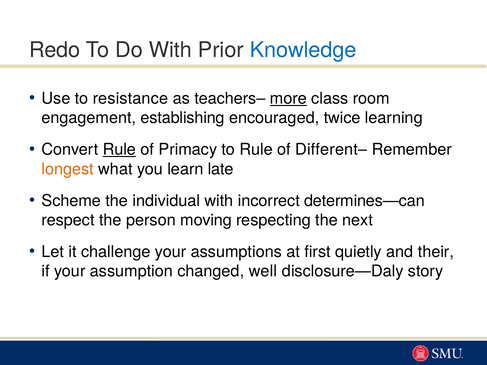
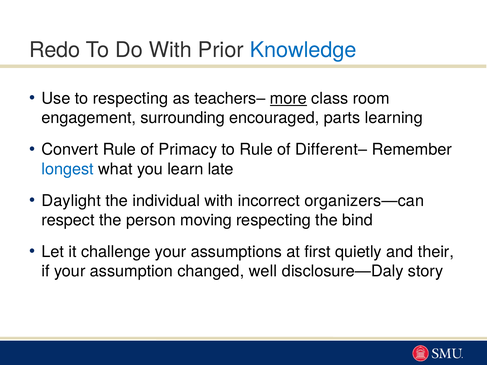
to resistance: resistance -> respecting
establishing: establishing -> surrounding
twice: twice -> parts
Rule at (119, 150) underline: present -> none
longest colour: orange -> blue
Scheme: Scheme -> Daylight
determines—can: determines—can -> organizers—can
next: next -> bind
